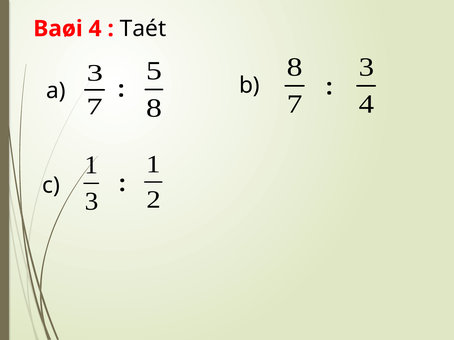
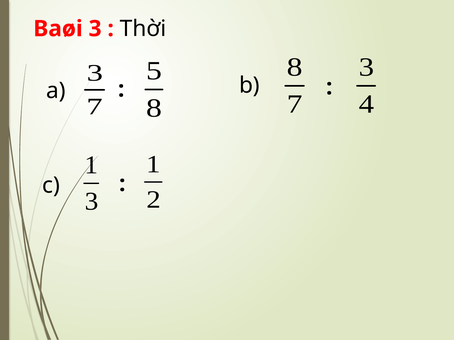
Baøi 4: 4 -> 3
Taét: Taét -> Thời
